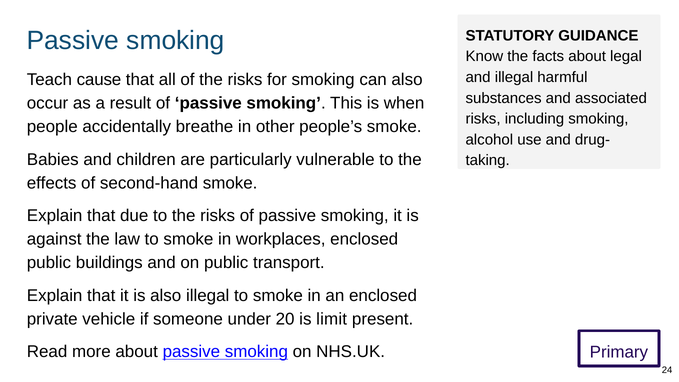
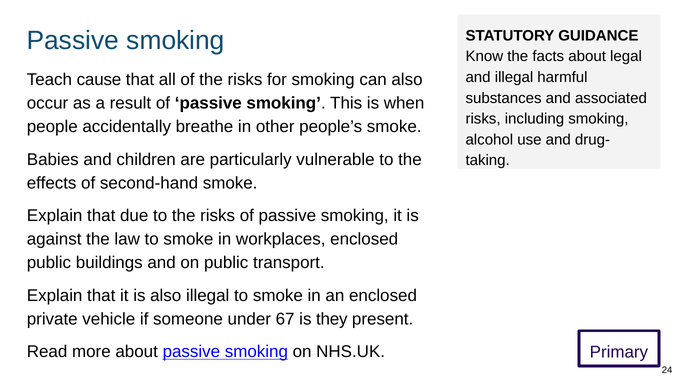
20: 20 -> 67
limit: limit -> they
